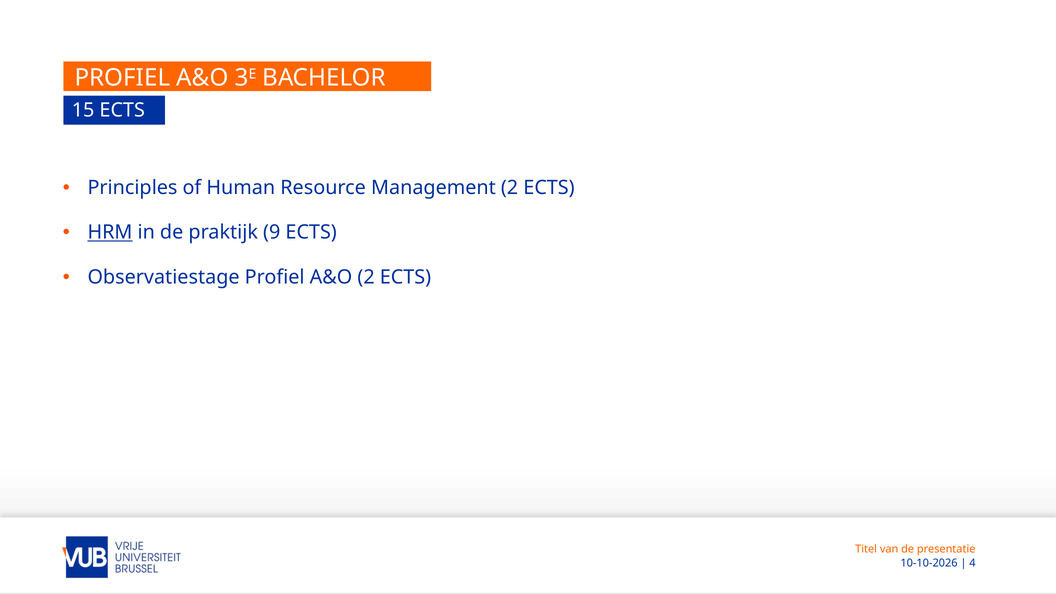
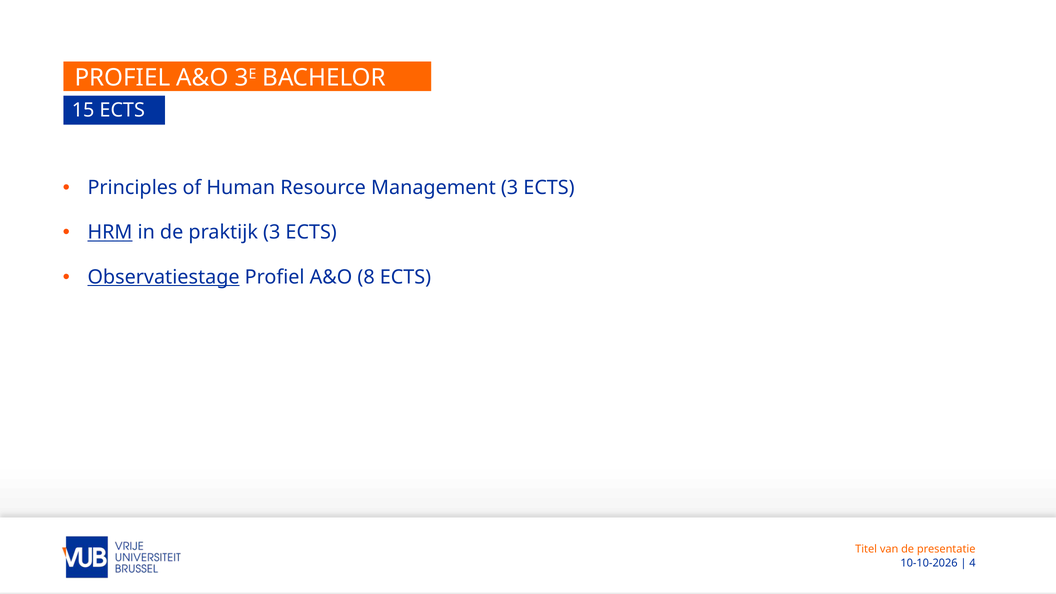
Management 2: 2 -> 3
praktijk 9: 9 -> 3
Observatiestage underline: none -> present
A&O 2: 2 -> 8
